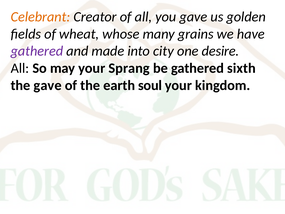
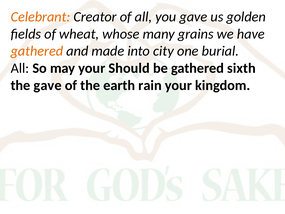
gathered at (37, 51) colour: purple -> orange
desire: desire -> burial
Sprang: Sprang -> Should
soul: soul -> rain
